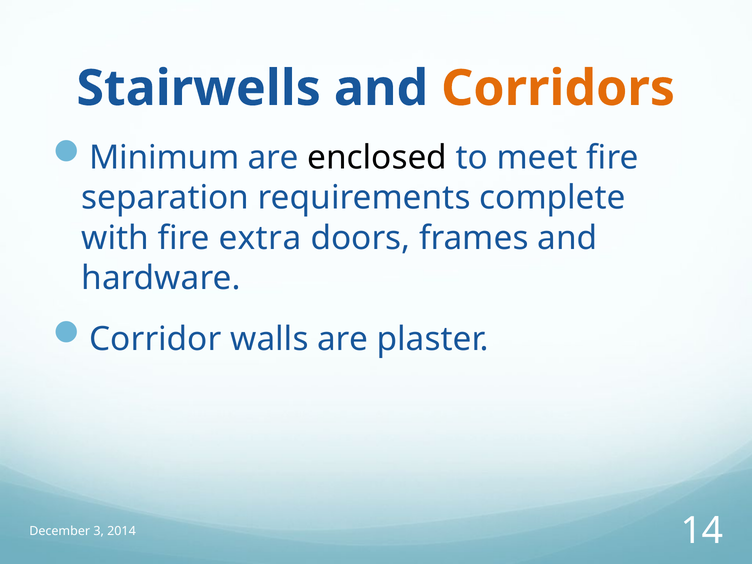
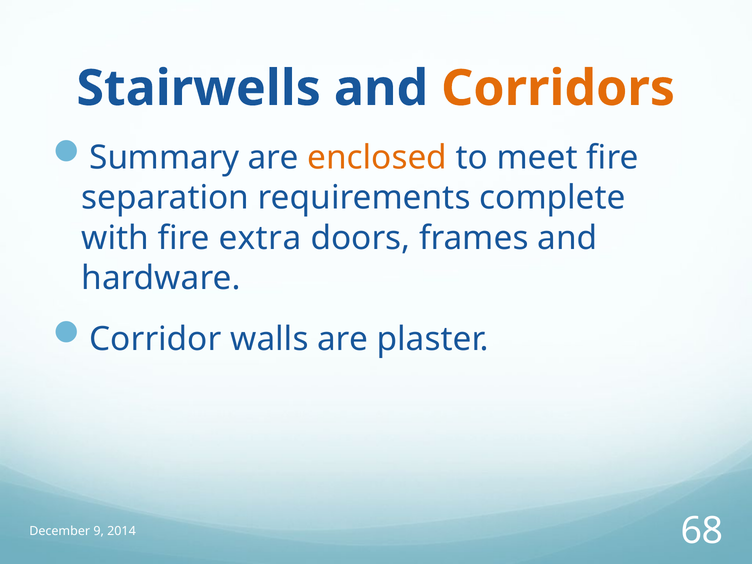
Minimum: Minimum -> Summary
enclosed colour: black -> orange
3: 3 -> 9
14: 14 -> 68
